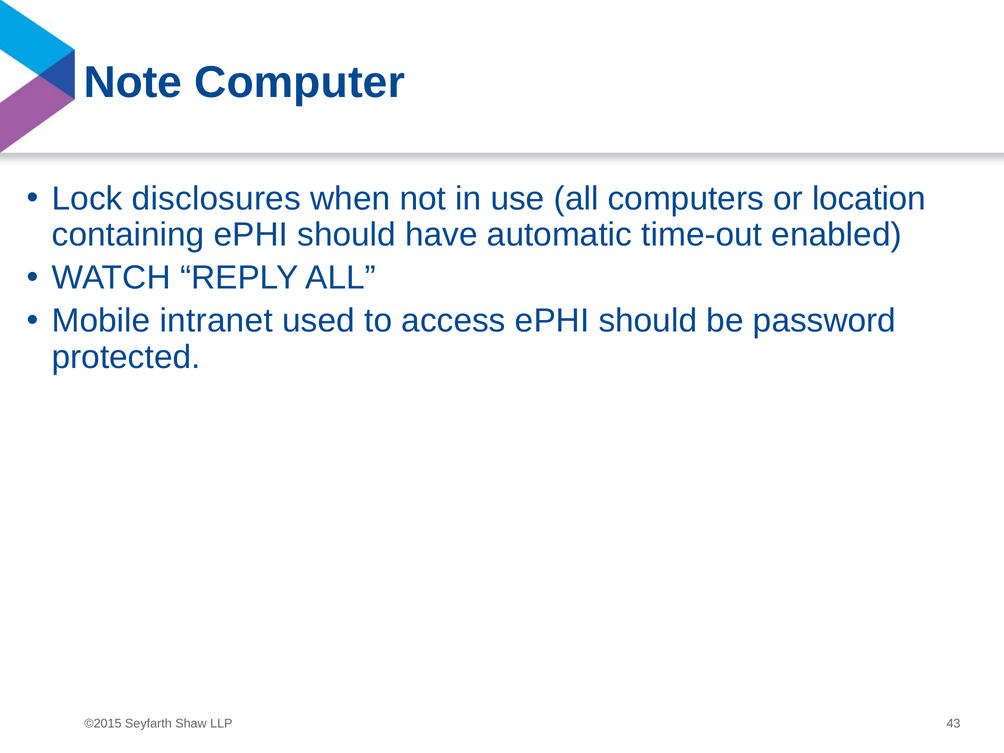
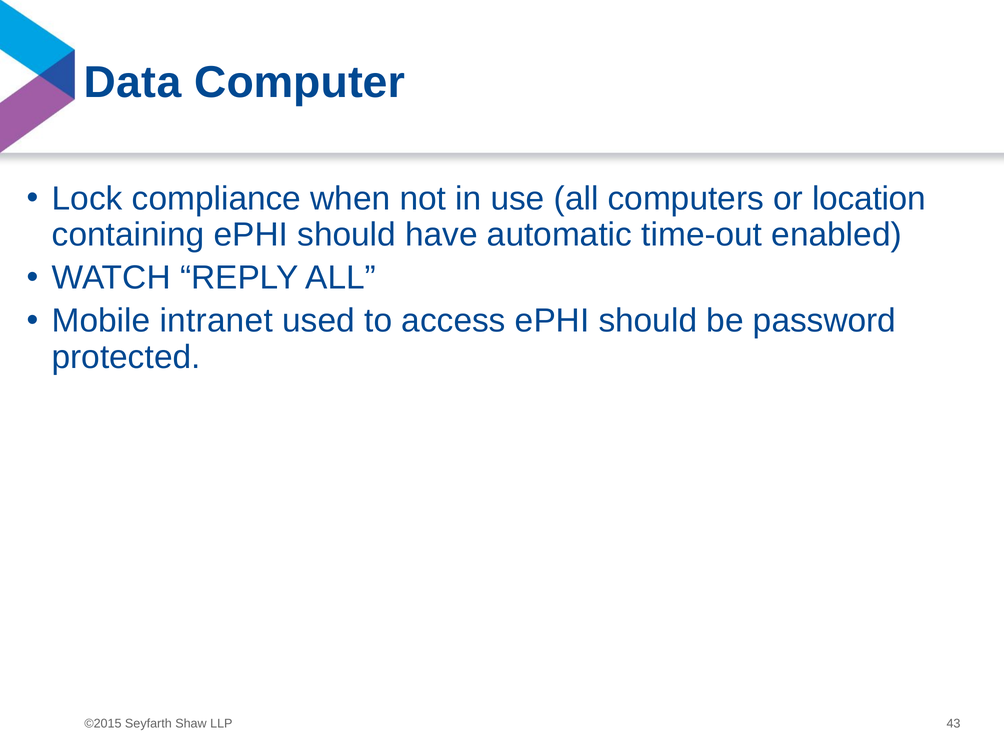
Note: Note -> Data
disclosures: disclosures -> compliance
